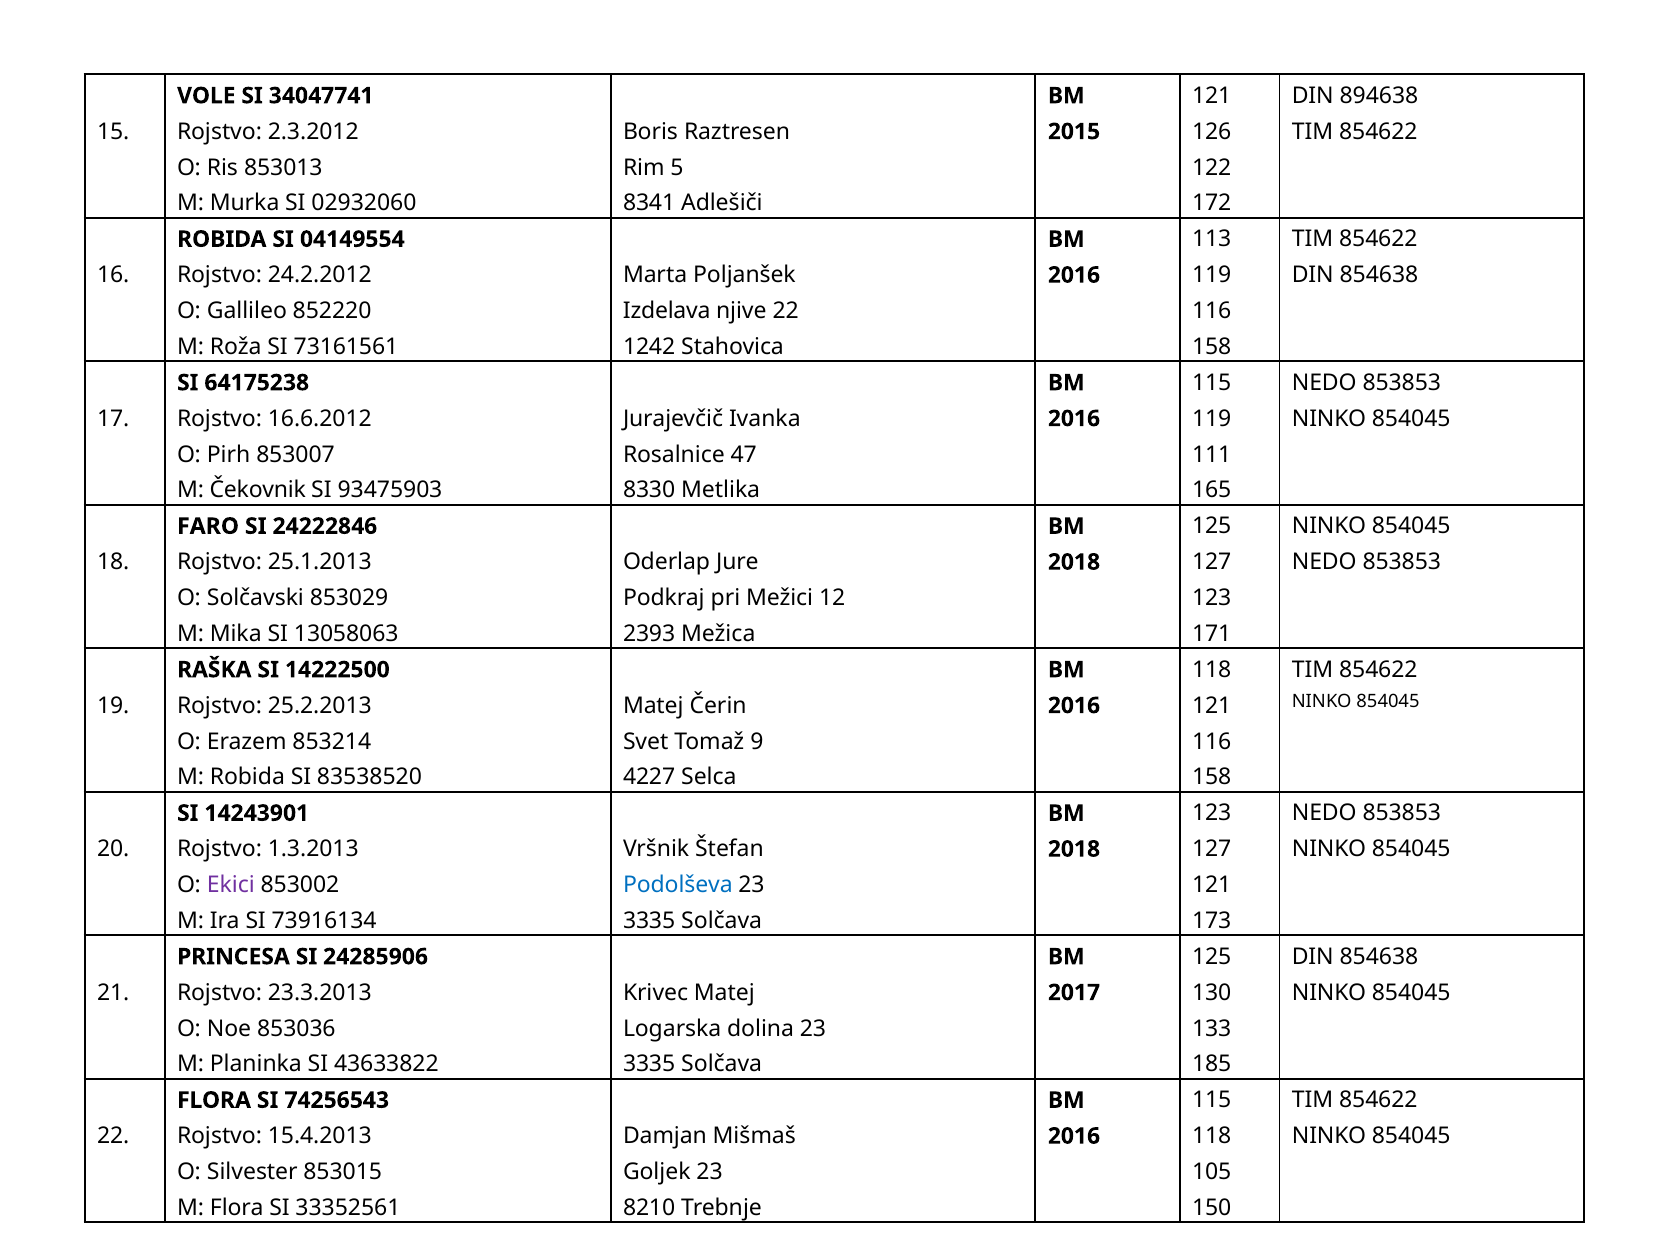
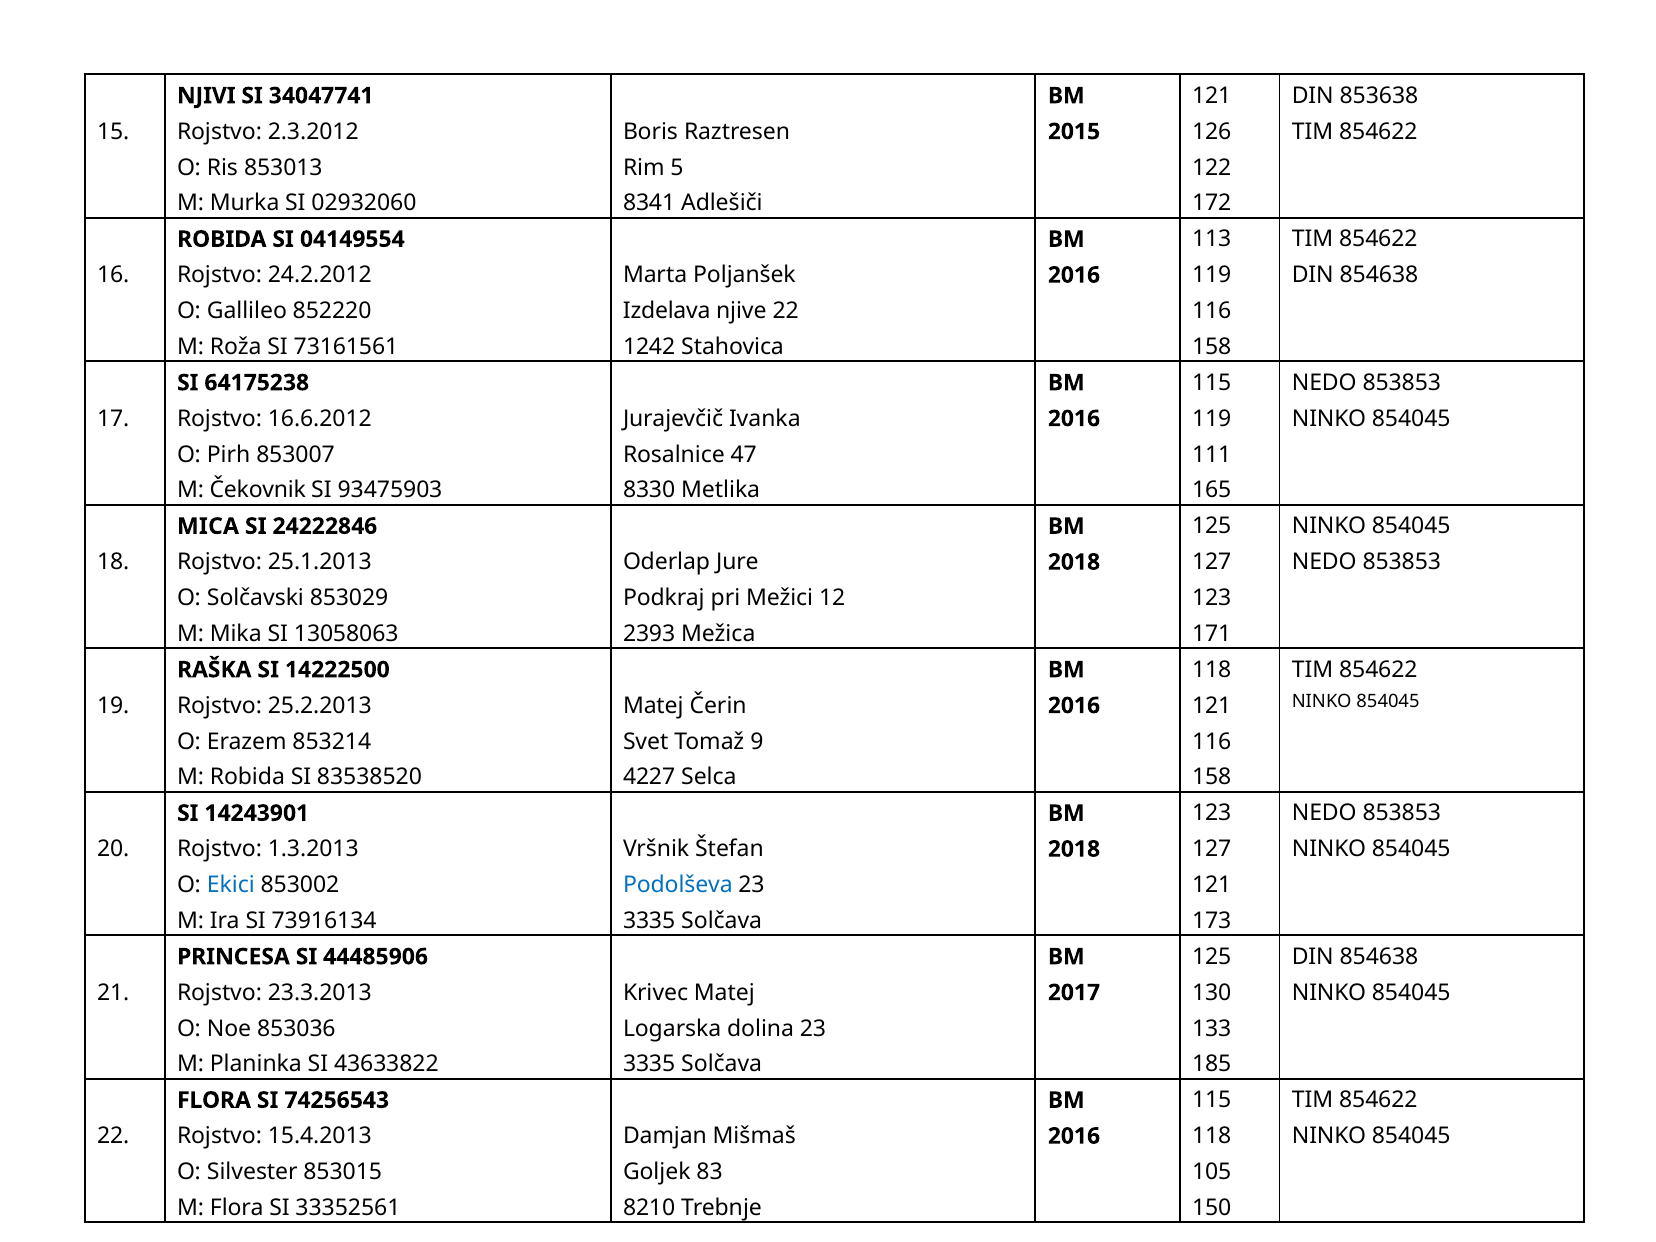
894638: 894638 -> 853638
VOLE: VOLE -> NJIVI
FARO: FARO -> MICA
Ekici colour: purple -> blue
24285906: 24285906 -> 44485906
Goljek 23: 23 -> 83
